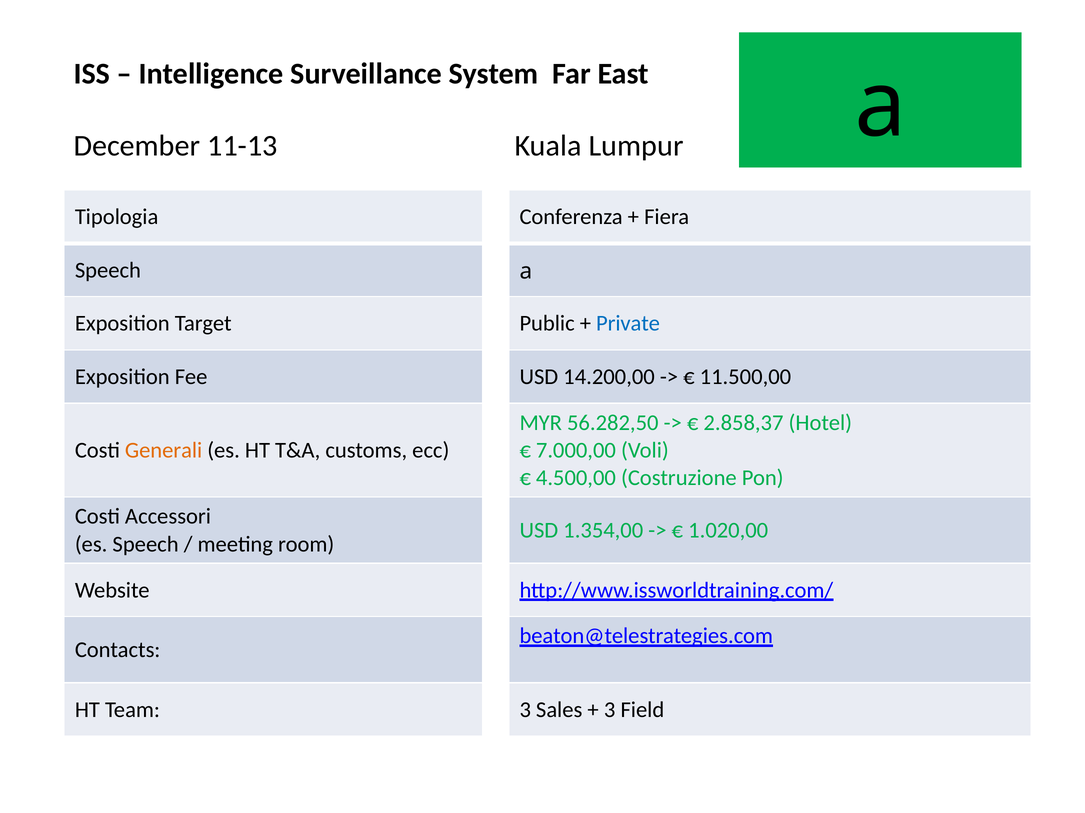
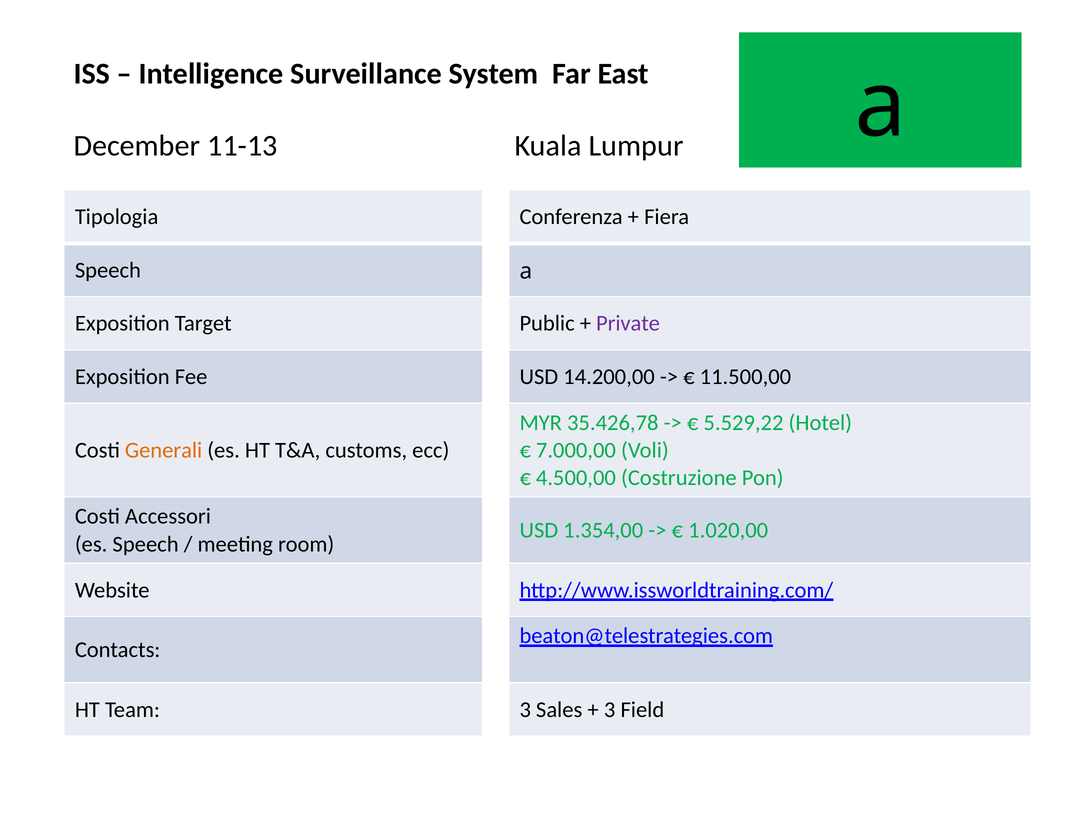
Private colour: blue -> purple
56.282,50: 56.282,50 -> 35.426,78
2.858,37: 2.858,37 -> 5.529,22
